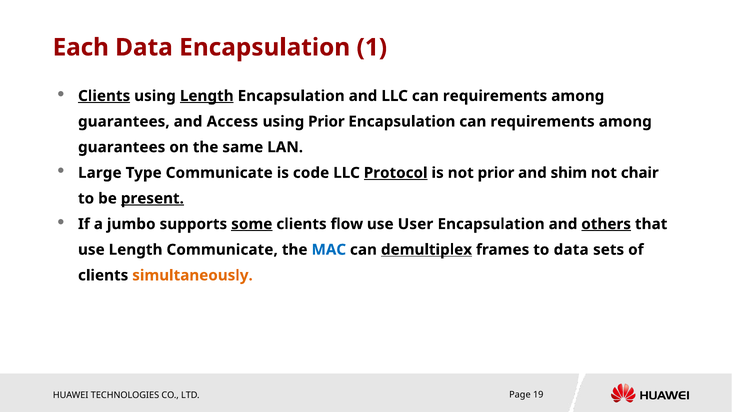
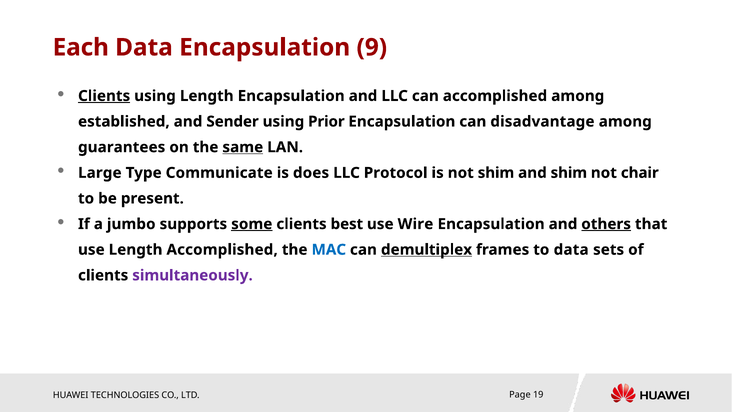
1: 1 -> 9
Length at (207, 96) underline: present -> none
LLC can requirements: requirements -> accomplished
guarantees at (124, 121): guarantees -> established
Access: Access -> Sender
Encapsulation can requirements: requirements -> disadvantage
same underline: none -> present
code: code -> does
Protocol underline: present -> none
not prior: prior -> shim
present underline: present -> none
flow: flow -> best
User: User -> Wire
Length Communicate: Communicate -> Accomplished
simultaneously colour: orange -> purple
